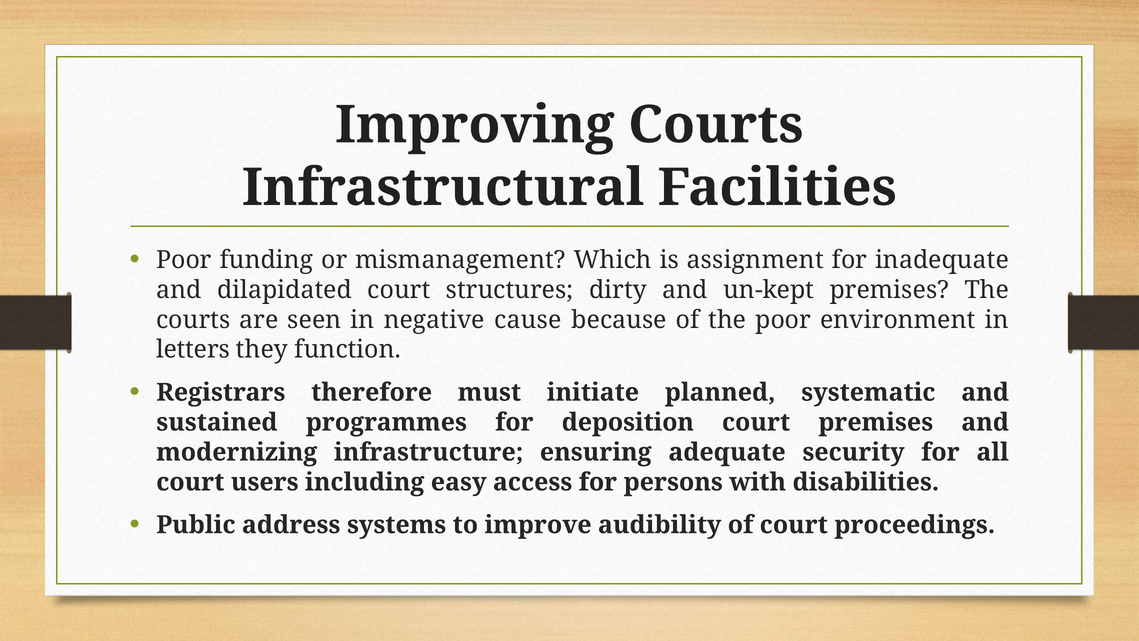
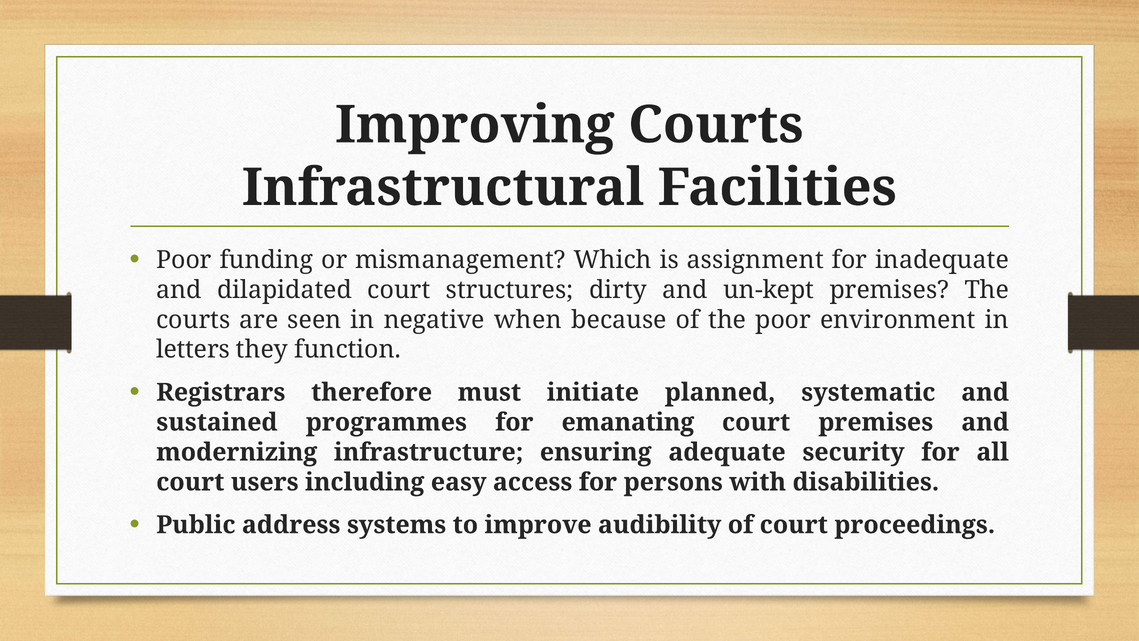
cause: cause -> when
deposition: deposition -> emanating
